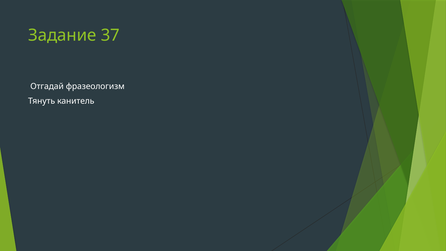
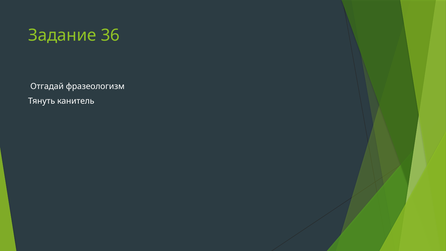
37: 37 -> 36
